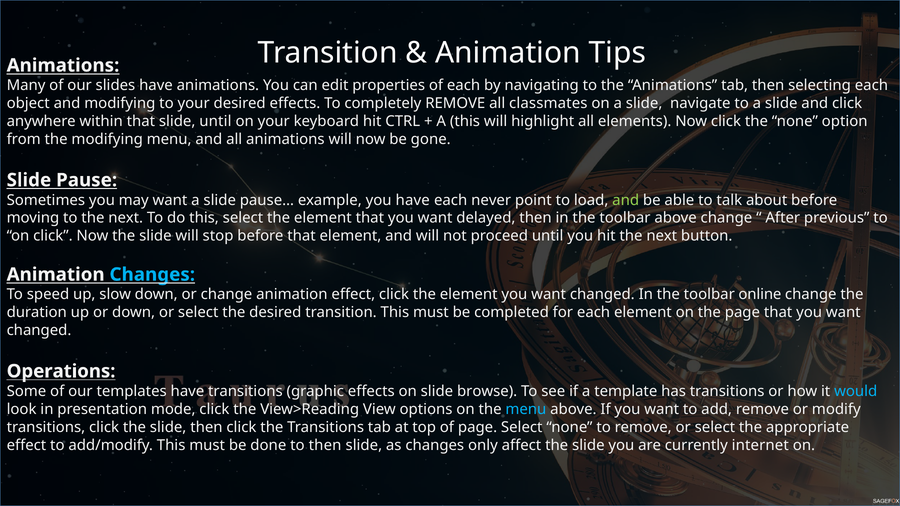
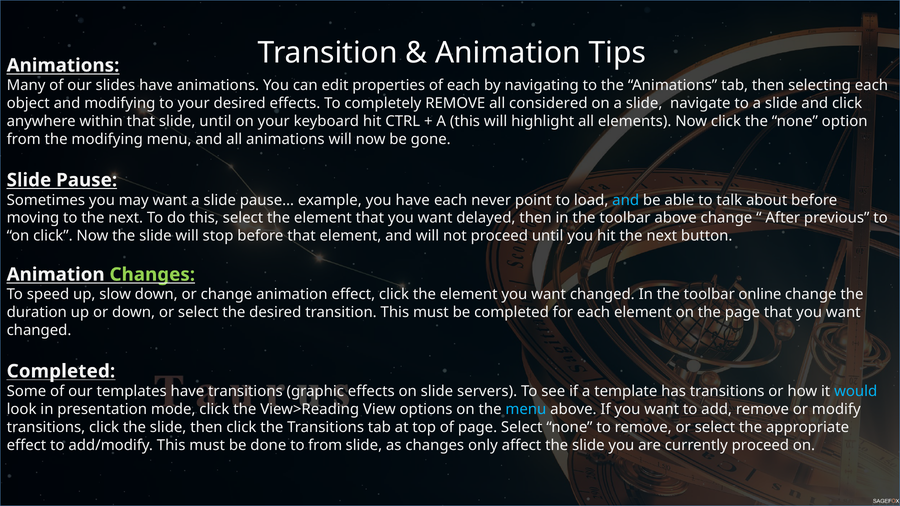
classmates: classmates -> considered
and at (626, 200) colour: light green -> light blue
Changes at (152, 275) colour: light blue -> light green
Operations at (61, 371): Operations -> Completed
browse: browse -> servers
to then: then -> from
currently internet: internet -> proceed
